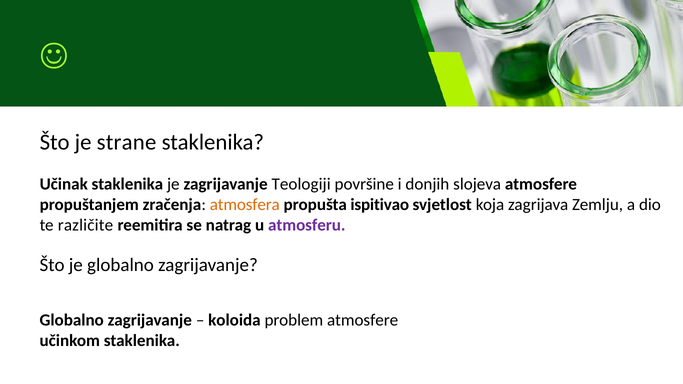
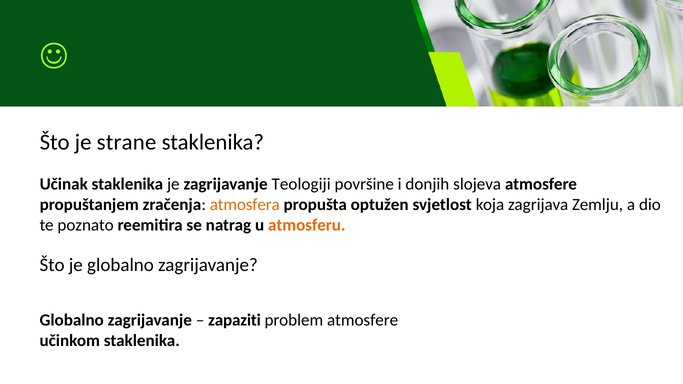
ispitivao: ispitivao -> optužen
različite: različite -> poznato
atmosferu colour: purple -> orange
koloida: koloida -> zapaziti
